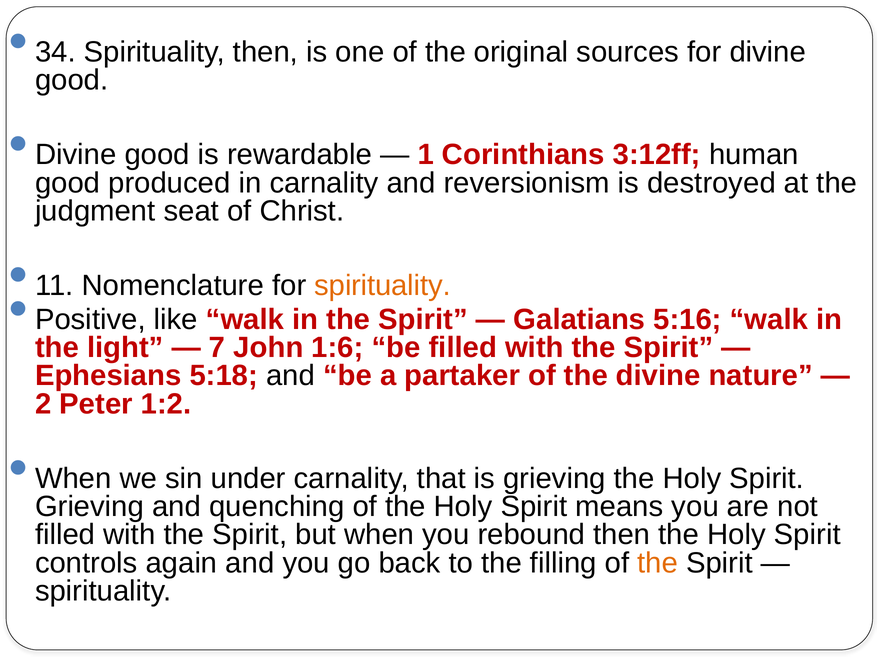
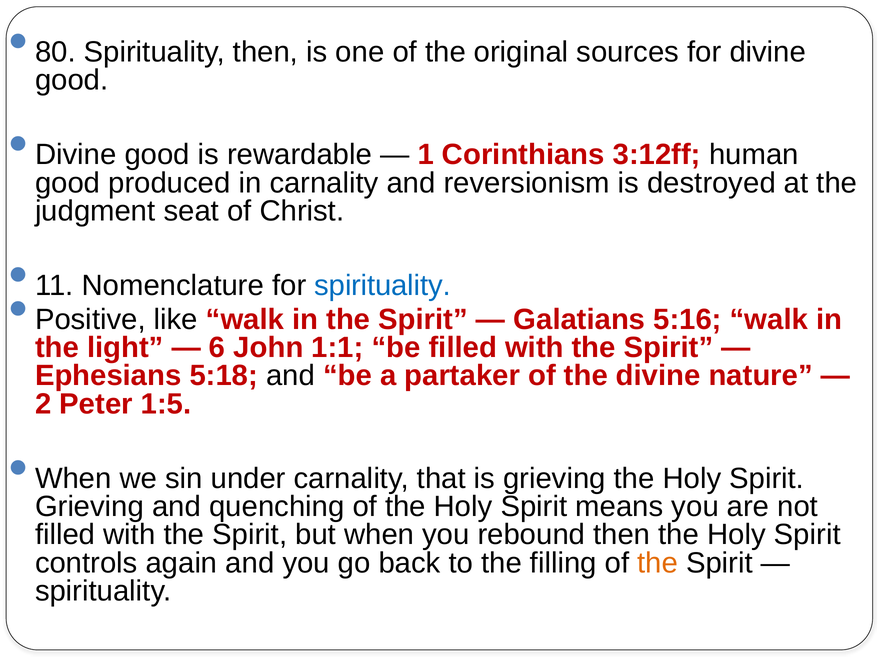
34: 34 -> 80
spirituality at (383, 286) colour: orange -> blue
7: 7 -> 6
1:6: 1:6 -> 1:1
1:2: 1:2 -> 1:5
